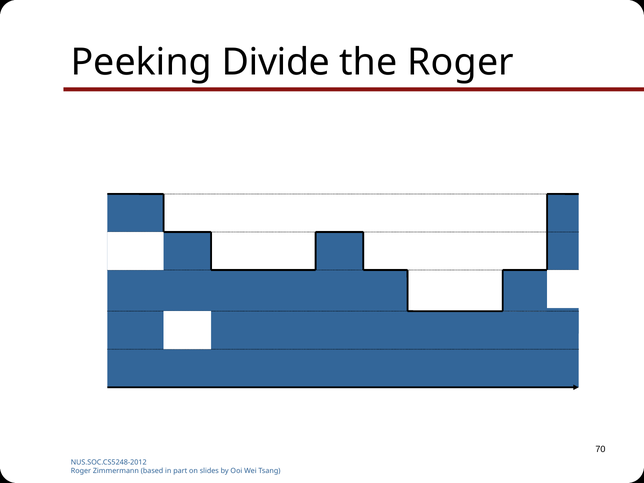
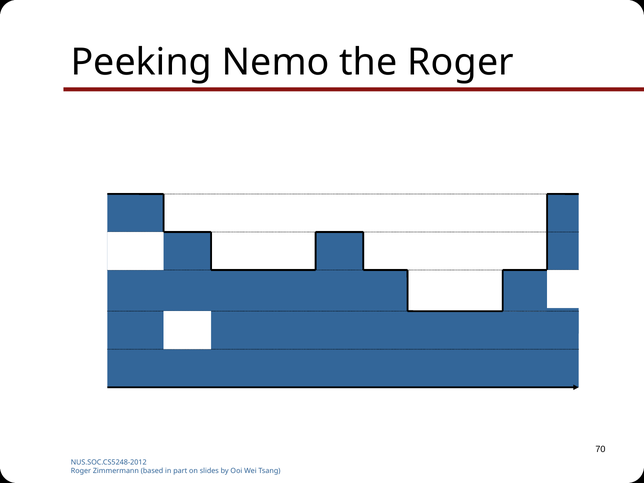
Divide: Divide -> Nemo
